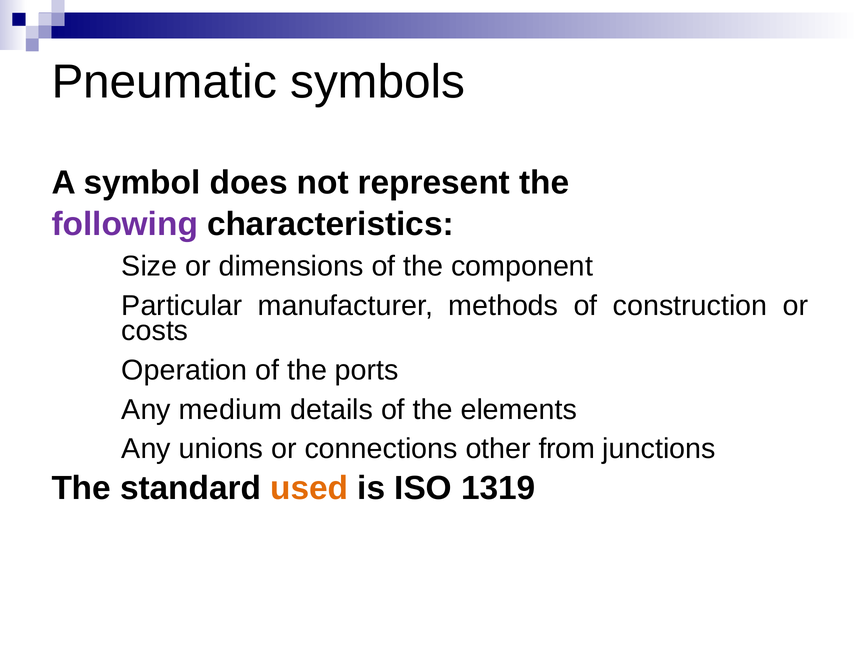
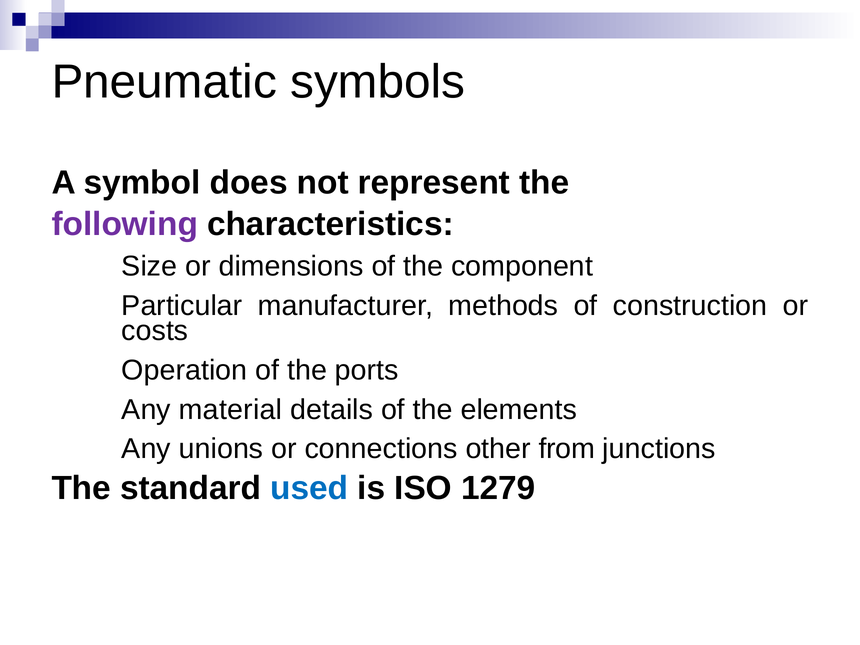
medium: medium -> material
used colour: orange -> blue
1319: 1319 -> 1279
